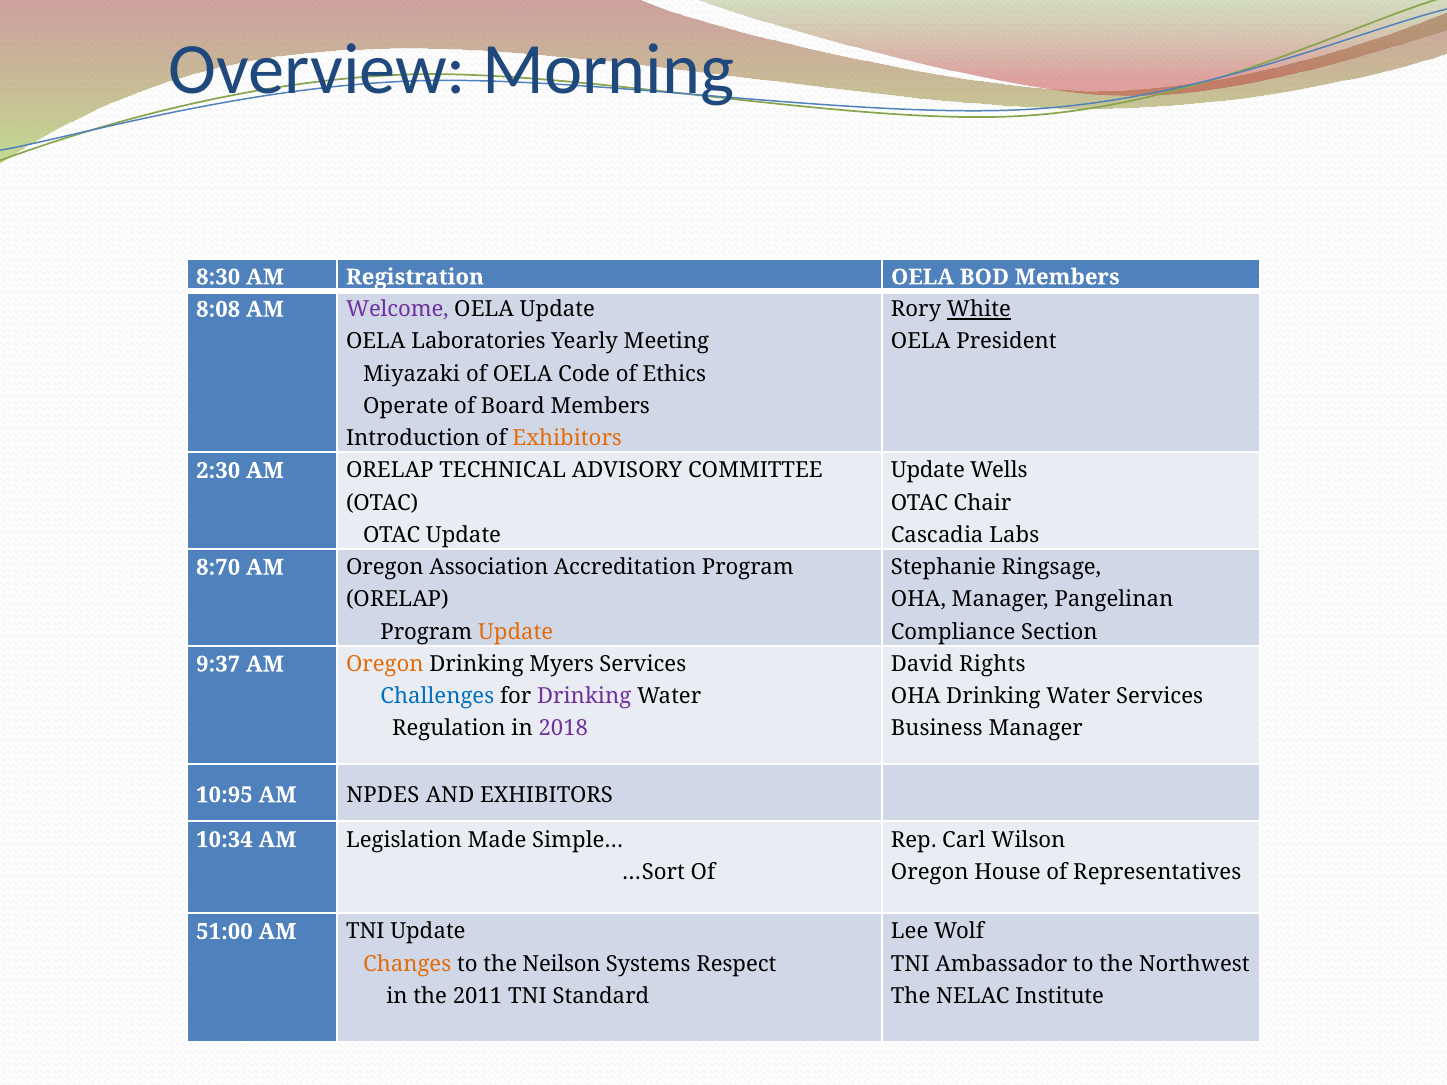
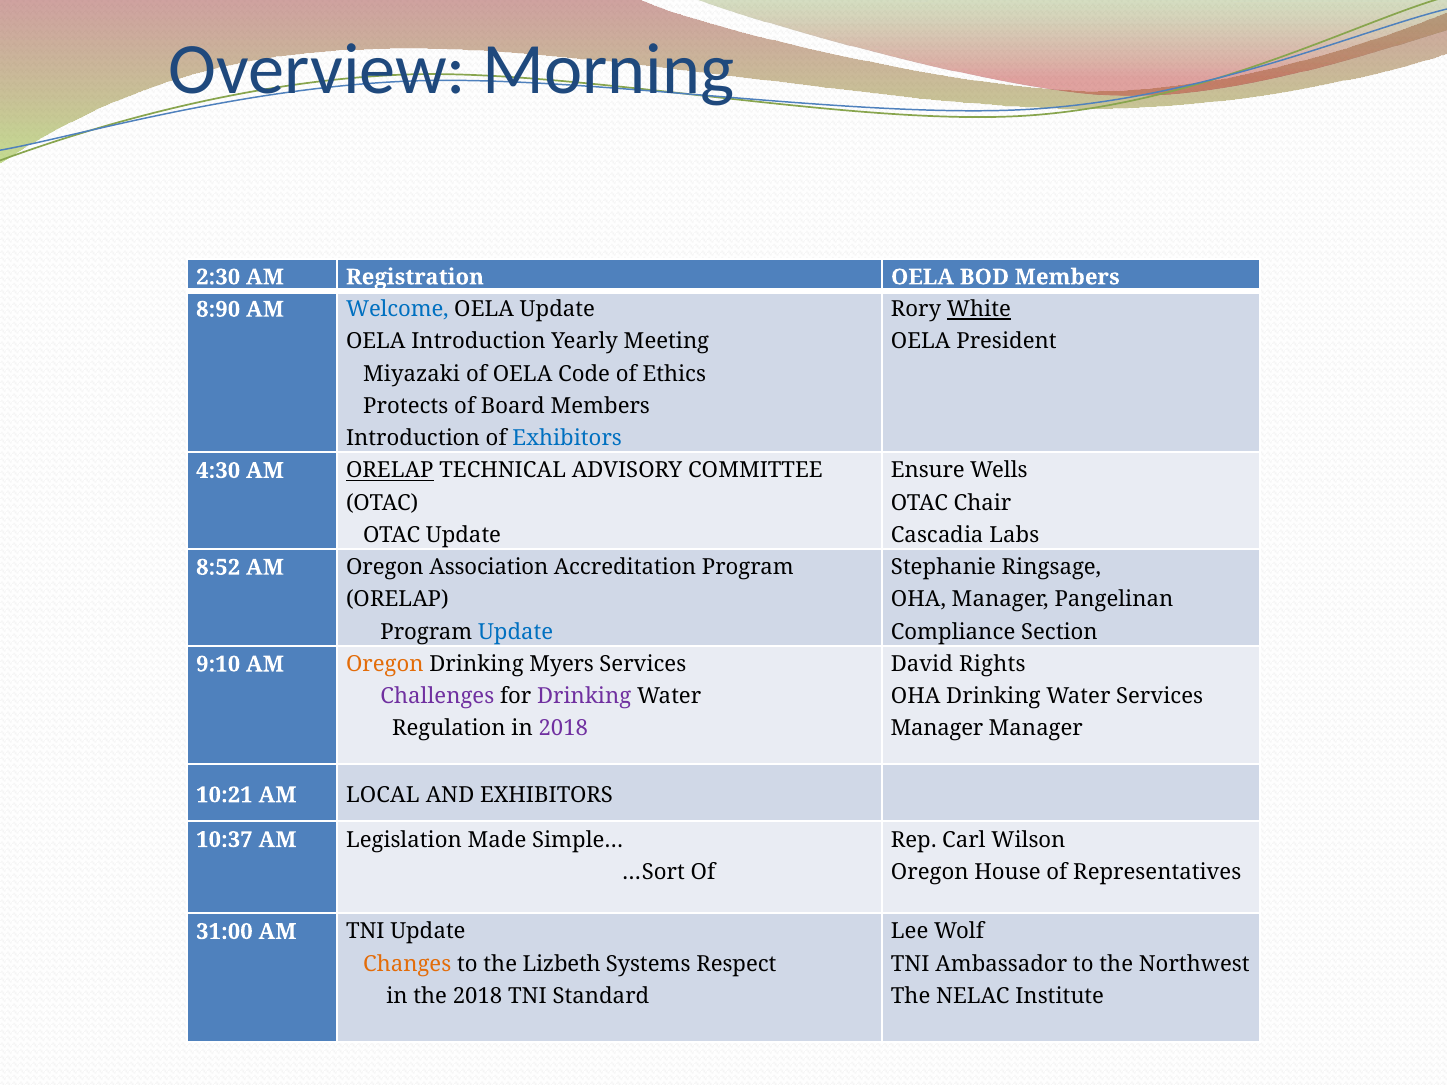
8:30: 8:30 -> 2:30
8:08: 8:08 -> 8:90
Welcome colour: purple -> blue
OELA Laboratories: Laboratories -> Introduction
Operate: Operate -> Protects
Exhibitors at (567, 438) colour: orange -> blue
2:30: 2:30 -> 4:30
ORELAP at (390, 471) underline: none -> present
Update at (928, 471): Update -> Ensure
8:70: 8:70 -> 8:52
Update at (516, 632) colour: orange -> blue
9:37: 9:37 -> 9:10
Challenges colour: blue -> purple
Business at (937, 729): Business -> Manager
10:95: 10:95 -> 10:21
NPDES: NPDES -> LOCAL
10:34: 10:34 -> 10:37
51:00: 51:00 -> 31:00
Neilson: Neilson -> Lizbeth
the 2011: 2011 -> 2018
